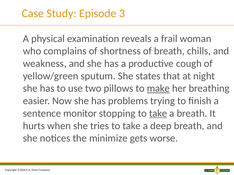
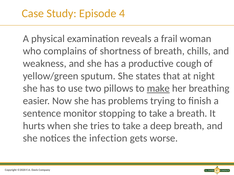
3: 3 -> 4
take at (158, 114) underline: present -> none
minimize: minimize -> infection
